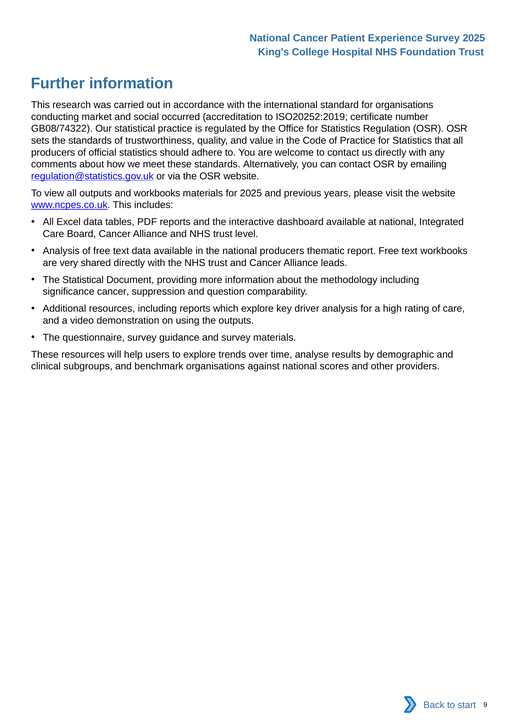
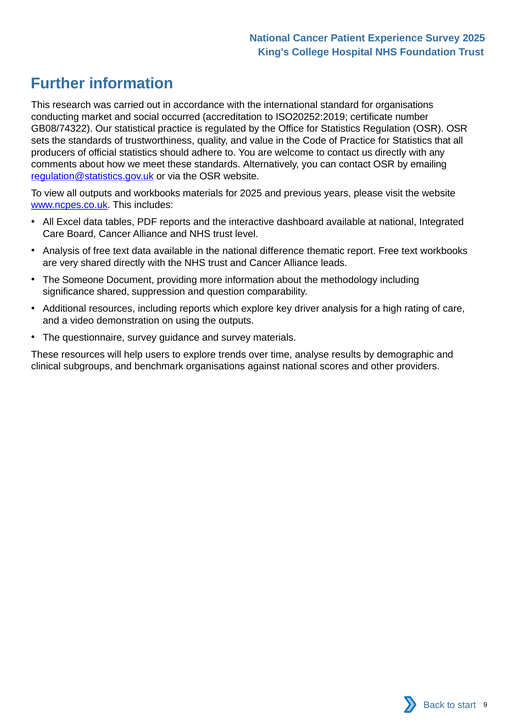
national producers: producers -> difference
The Statistical: Statistical -> Someone
significance cancer: cancer -> shared
